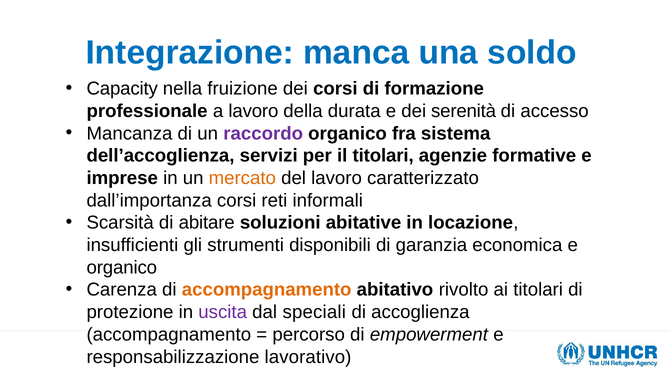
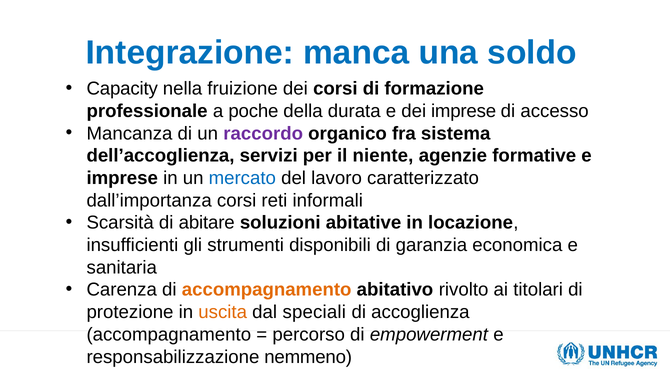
a lavoro: lavoro -> poche
dei serenità: serenità -> imprese
il titolari: titolari -> niente
mercato colour: orange -> blue
organico at (122, 267): organico -> sanitaria
uscita colour: purple -> orange
lavorativo: lavorativo -> nemmeno
